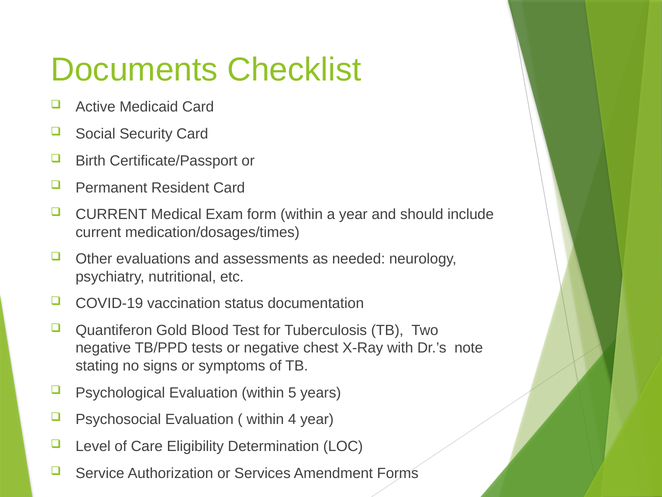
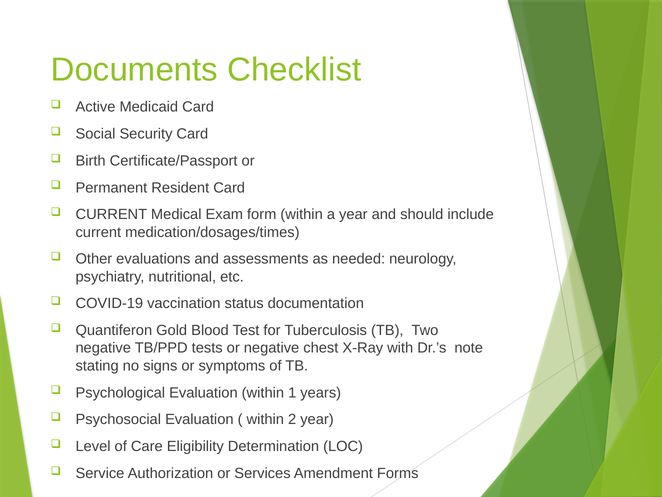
5: 5 -> 1
4: 4 -> 2
